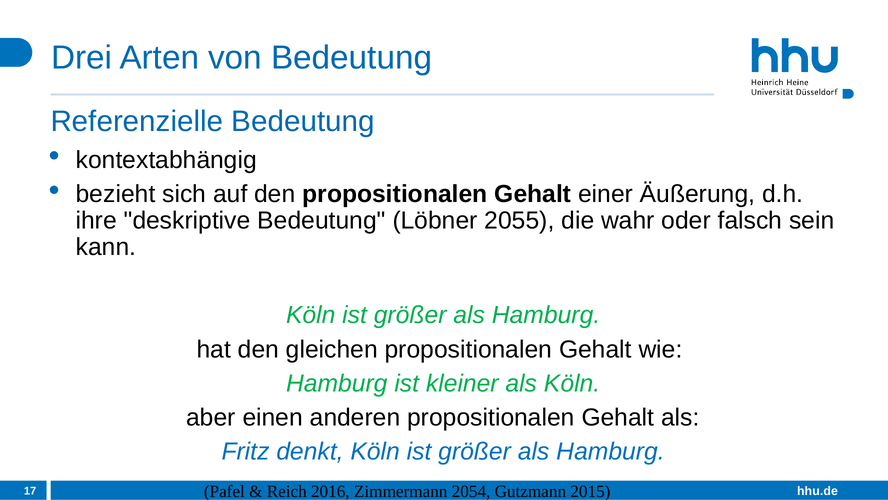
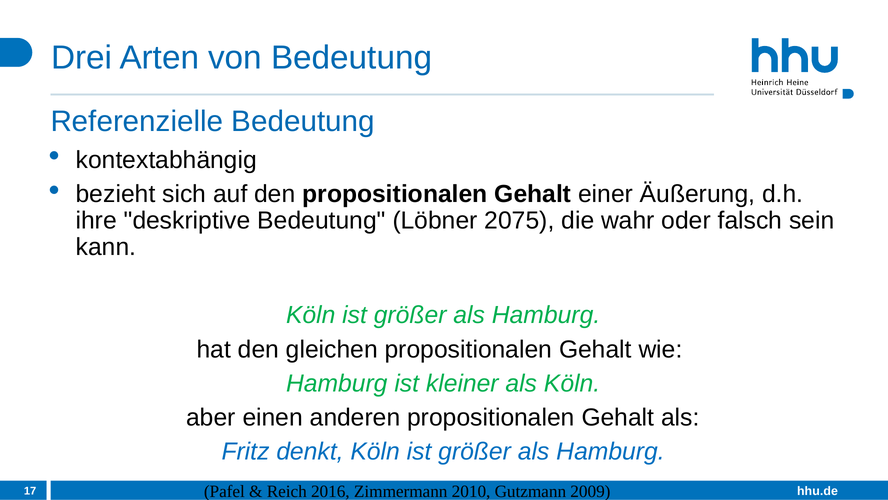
2055: 2055 -> 2075
2054: 2054 -> 2010
2015: 2015 -> 2009
